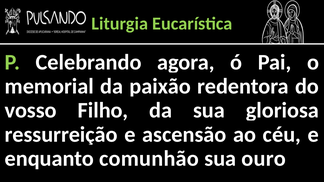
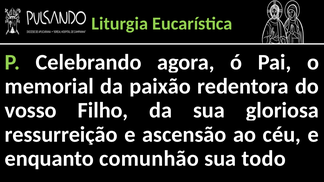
ouro: ouro -> todo
